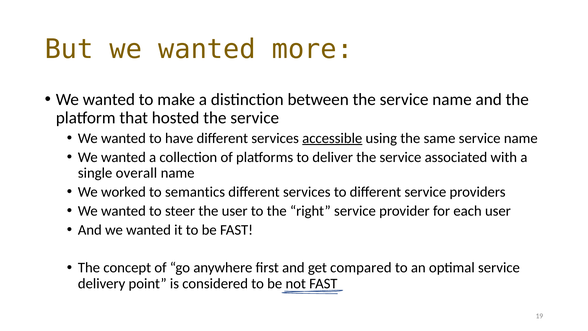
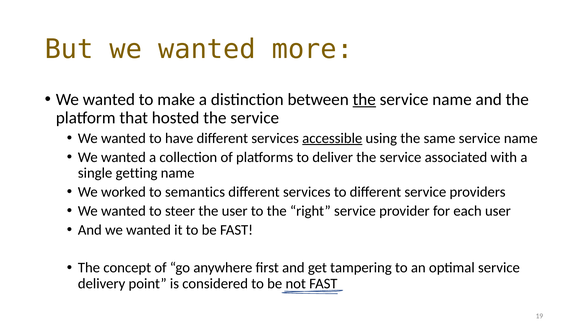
the at (364, 99) underline: none -> present
overall: overall -> getting
compared: compared -> tampering
